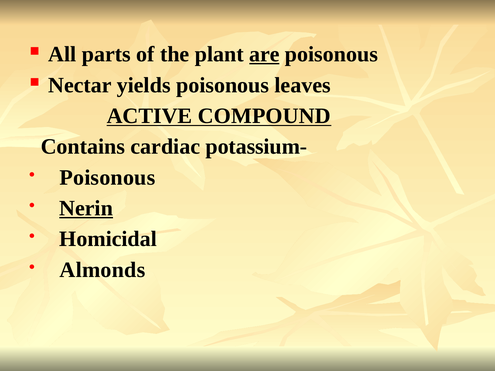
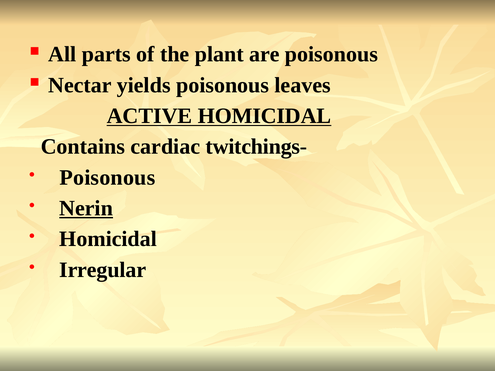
are underline: present -> none
ACTIVE COMPOUND: COMPOUND -> HOMICIDAL
potassium-: potassium- -> twitchings-
Almonds: Almonds -> Irregular
